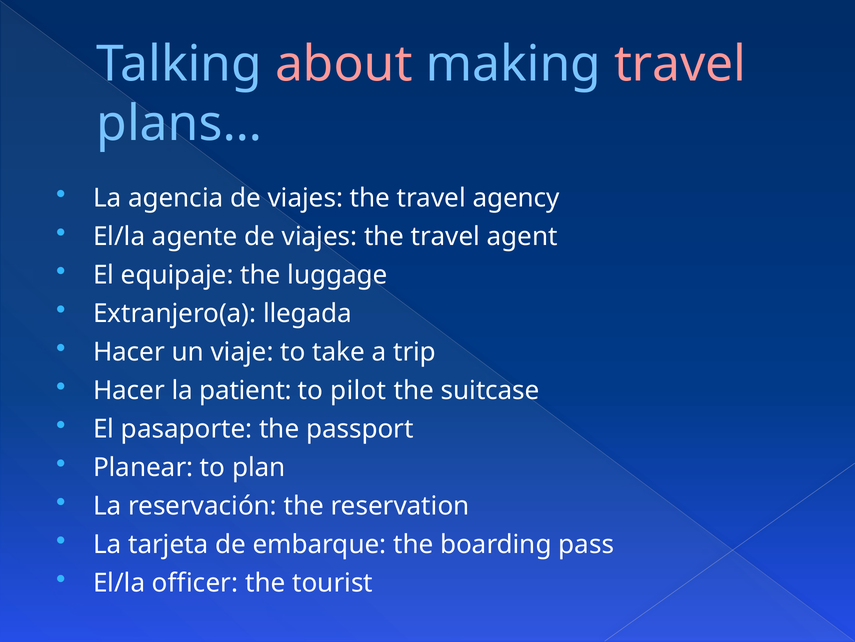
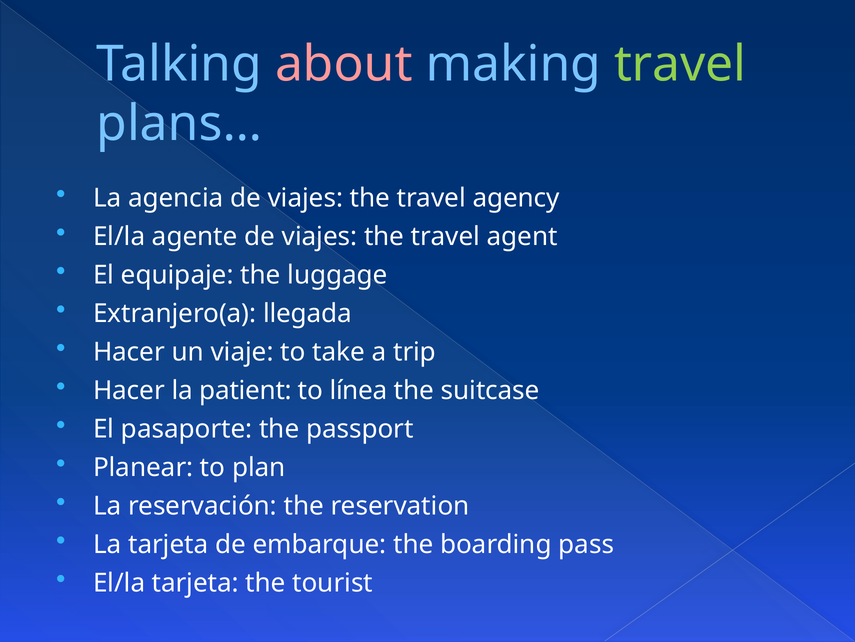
travel at (680, 64) colour: pink -> light green
pilot: pilot -> línea
El/la officer: officer -> tarjeta
